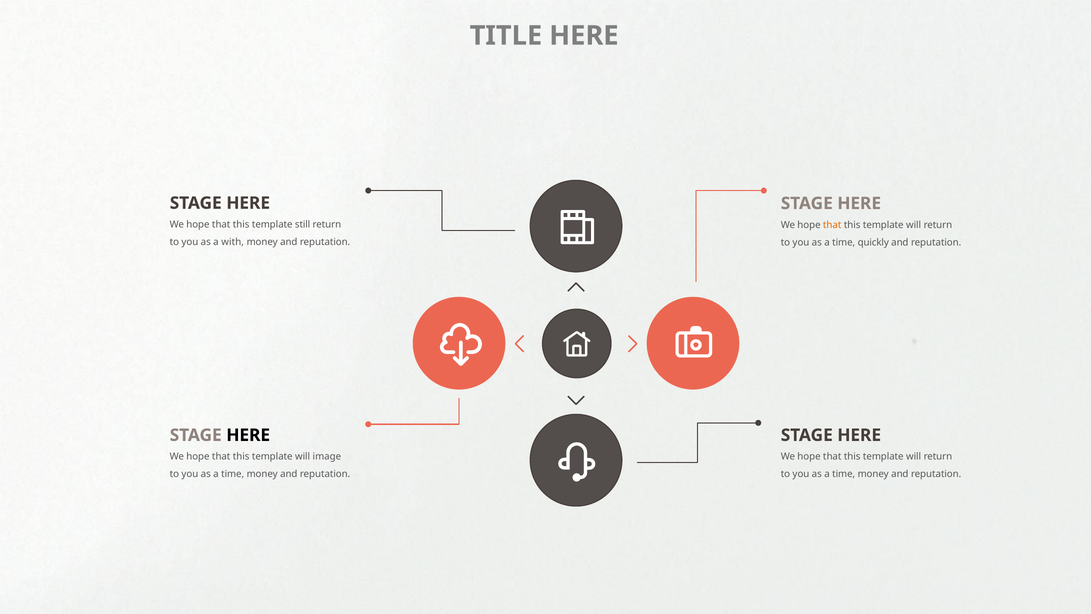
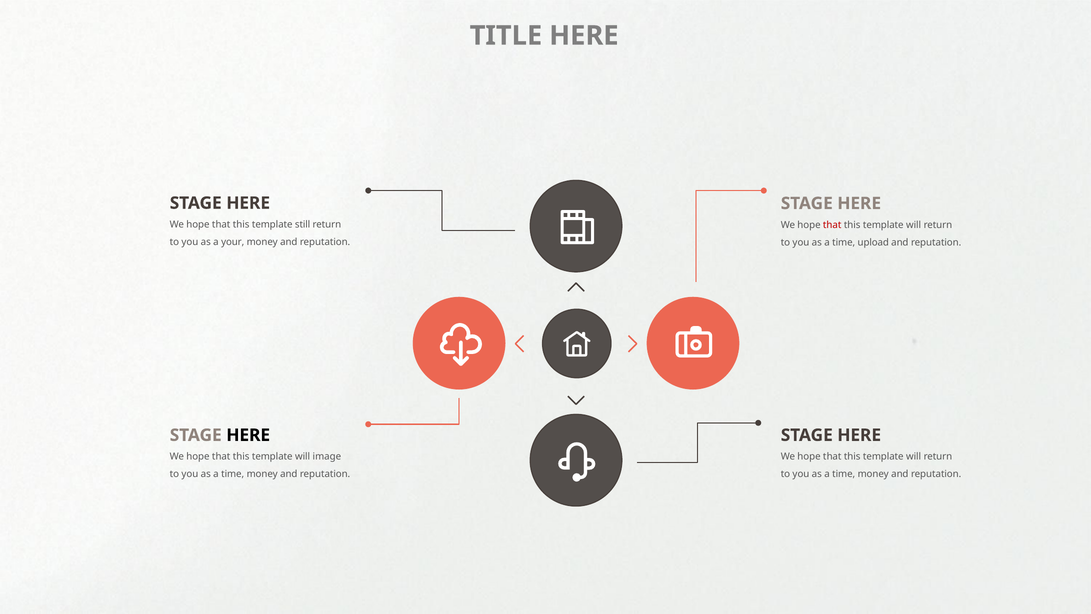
that at (832, 225) colour: orange -> red
with: with -> your
quickly: quickly -> upload
